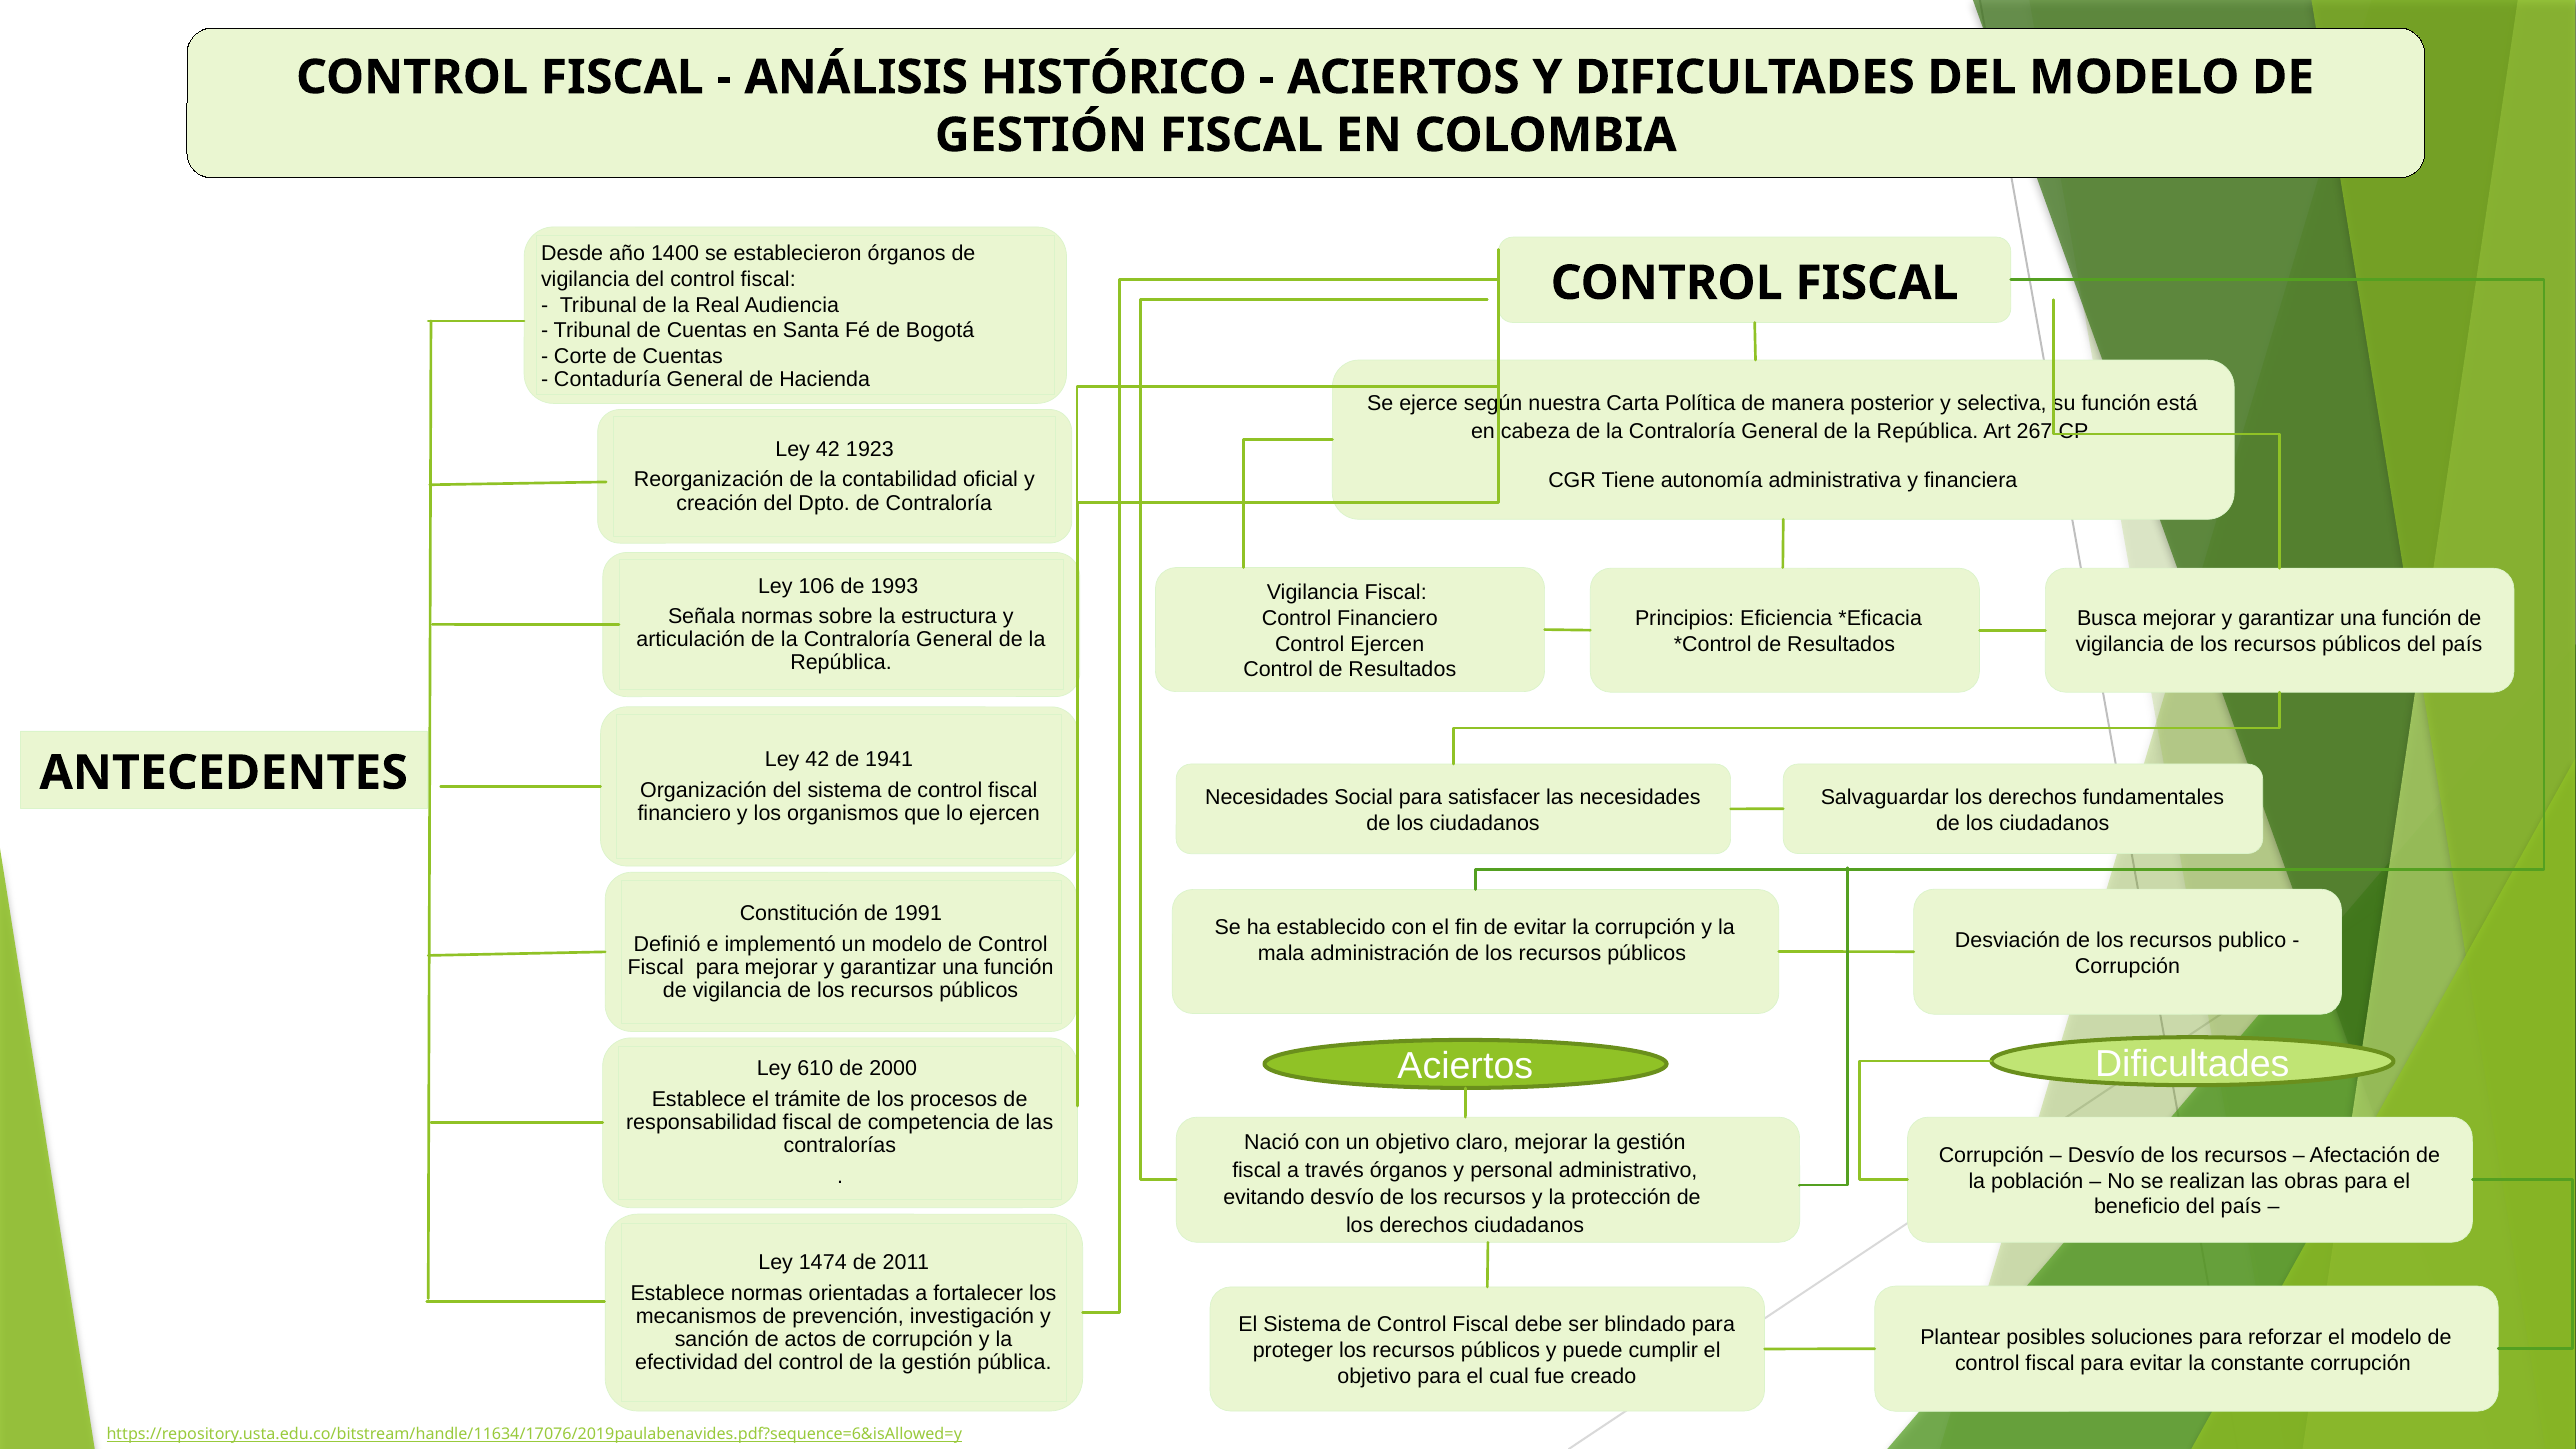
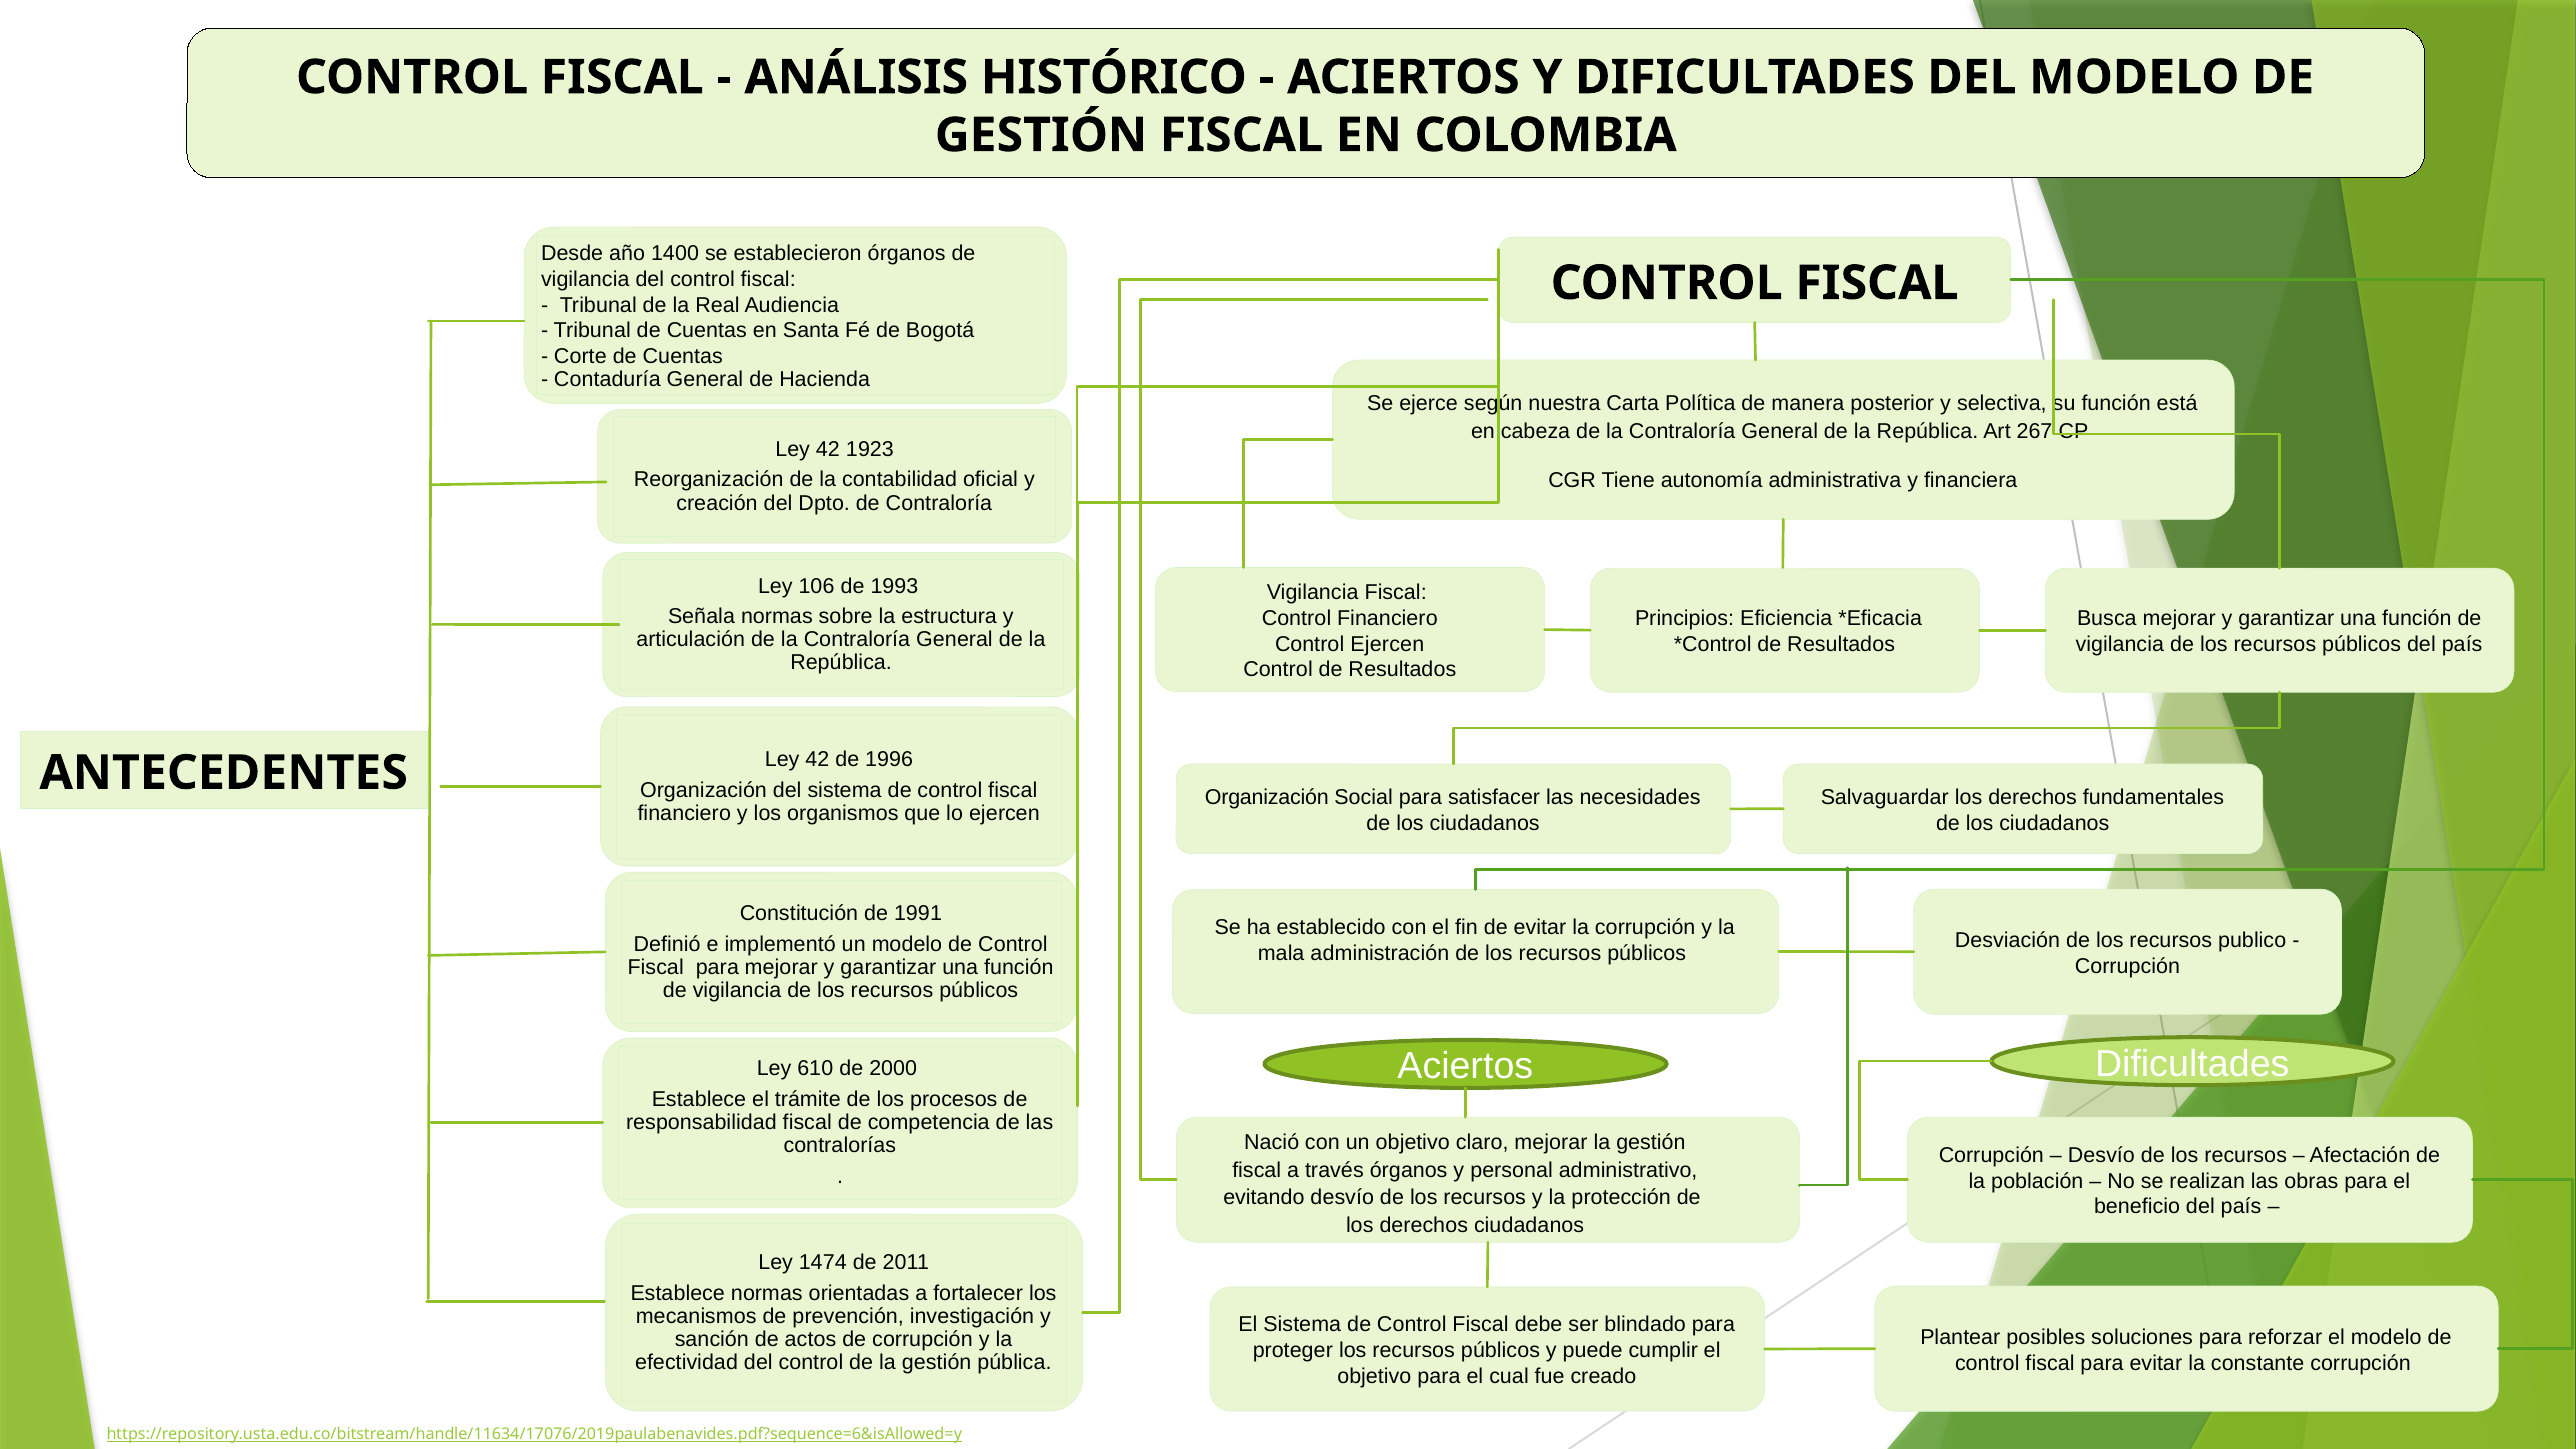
1941: 1941 -> 1996
Necesidades at (1267, 798): Necesidades -> Organización
